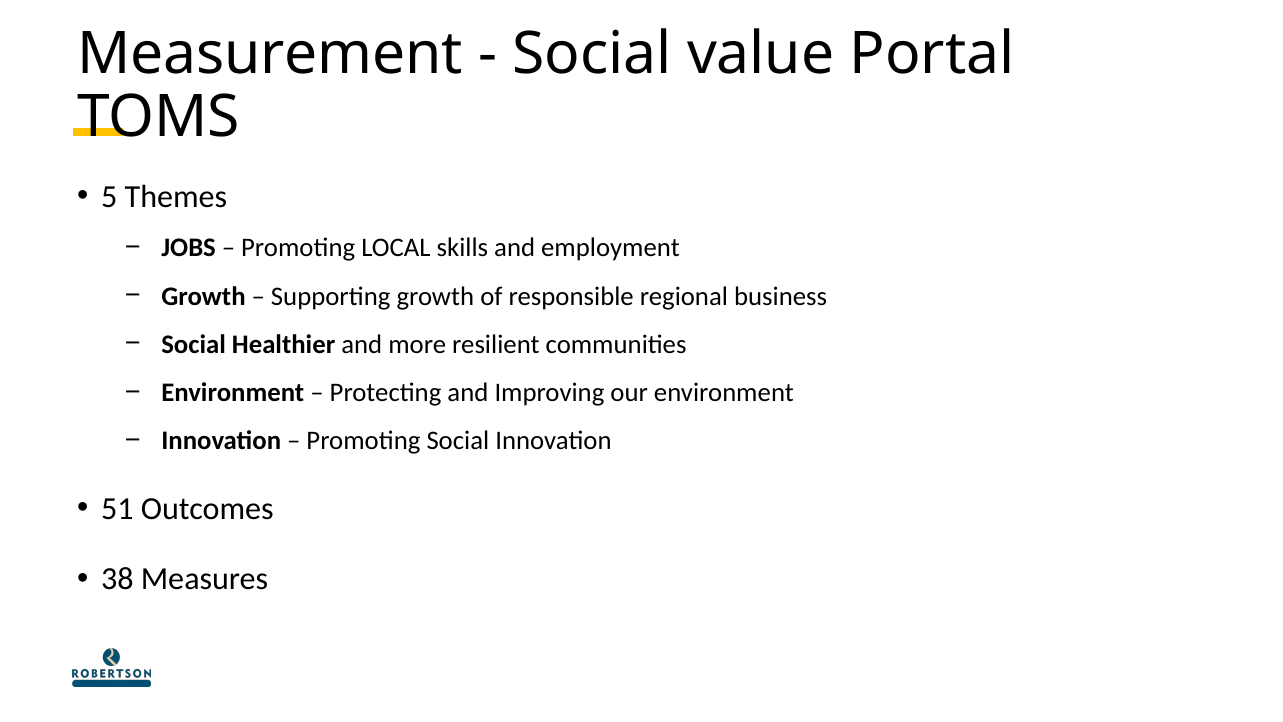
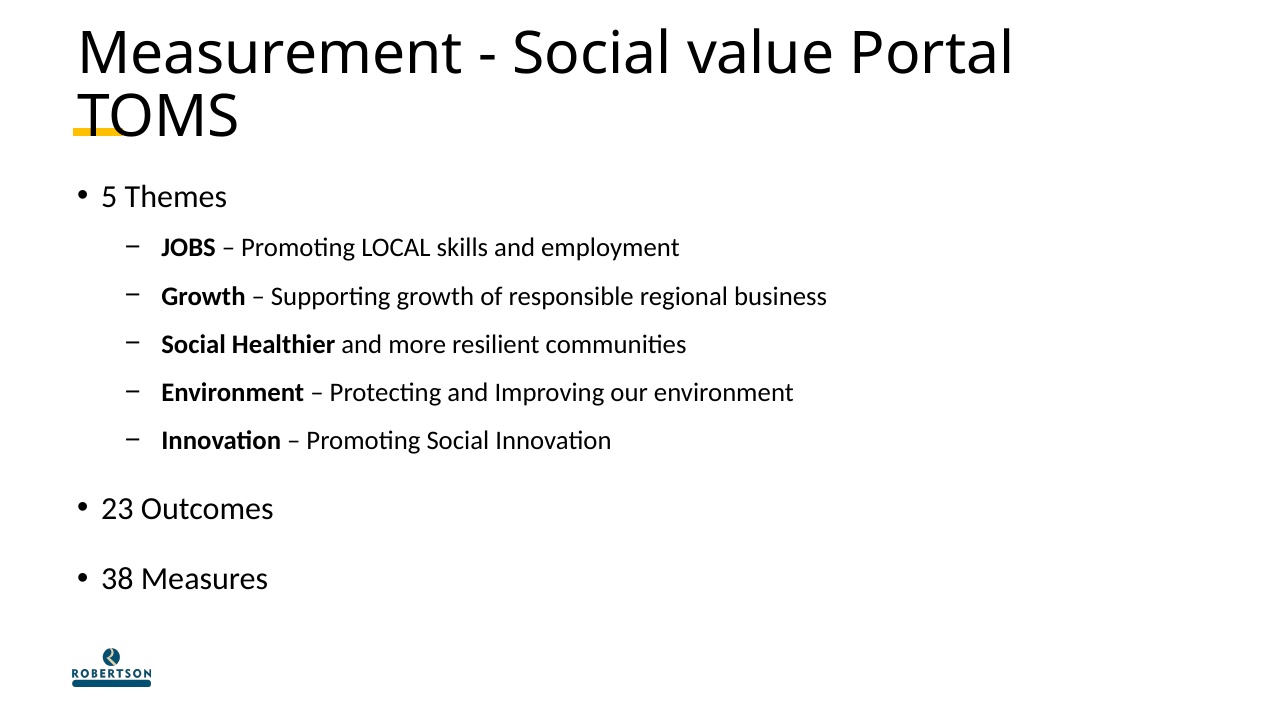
51: 51 -> 23
